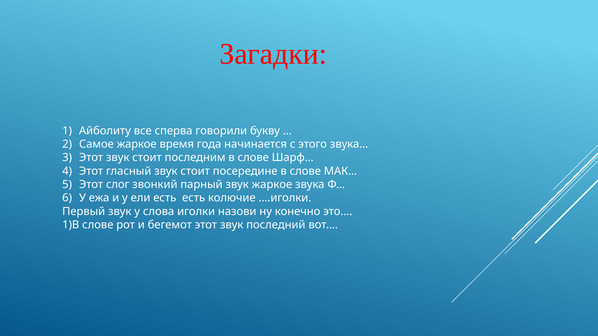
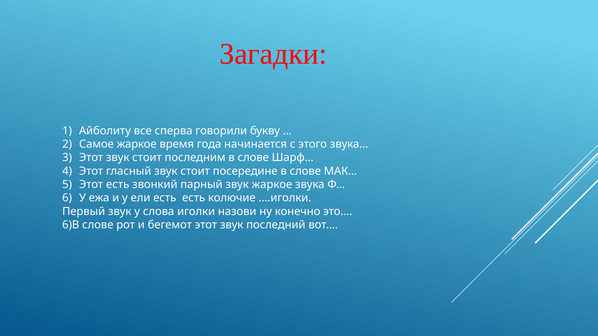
Этот слог: слог -> есть
1)В: 1)В -> 6)В
